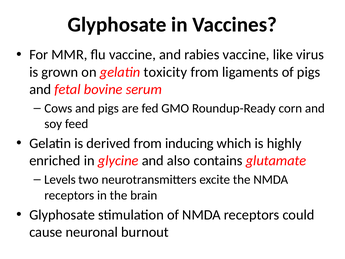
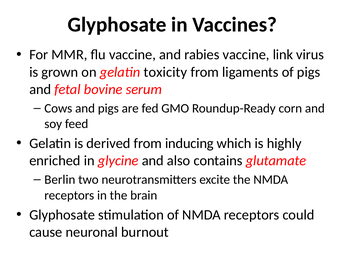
like: like -> link
Levels: Levels -> Berlin
